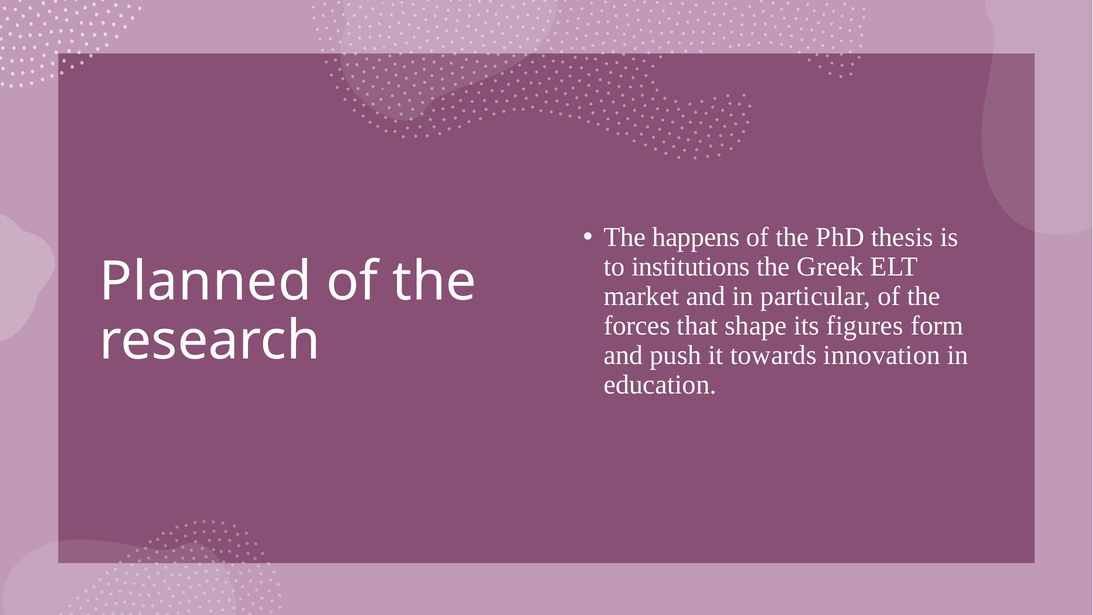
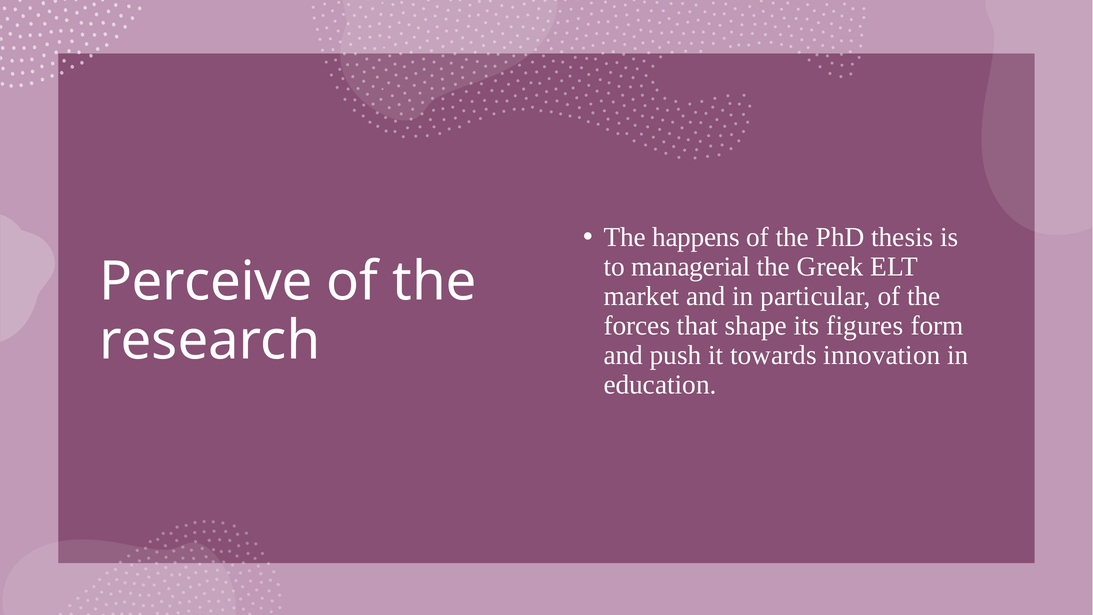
institutions: institutions -> managerial
Planned: Planned -> Perceive
